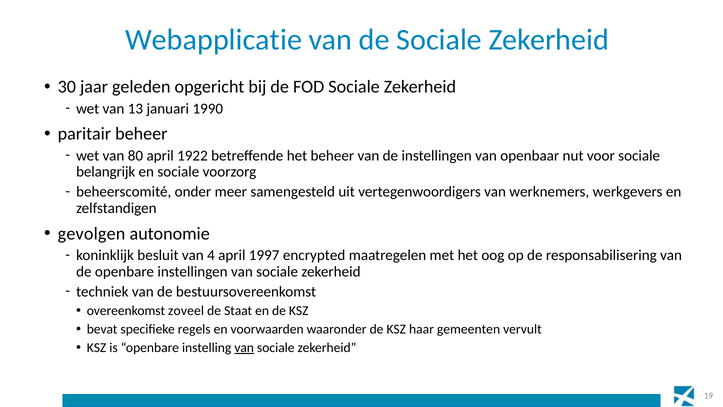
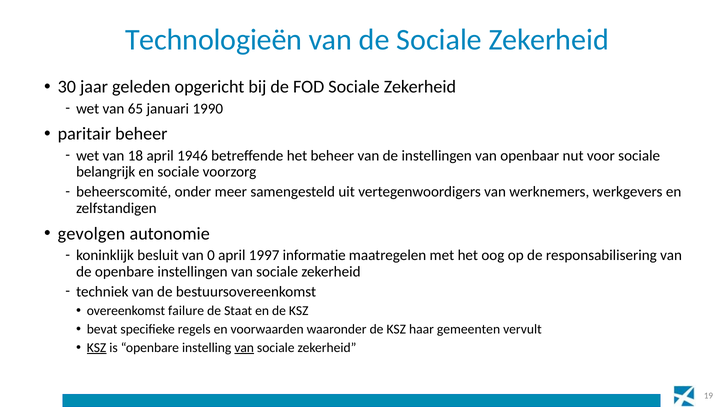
Webapplicatie: Webapplicatie -> Technologieën
13: 13 -> 65
80: 80 -> 18
1922: 1922 -> 1946
4: 4 -> 0
encrypted: encrypted -> informatie
zoveel: zoveel -> failure
KSZ at (97, 347) underline: none -> present
